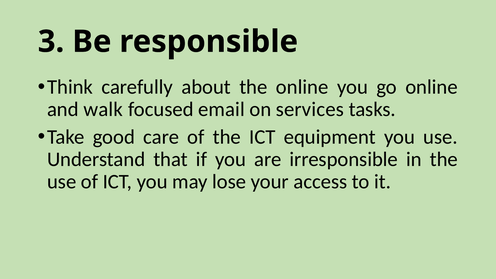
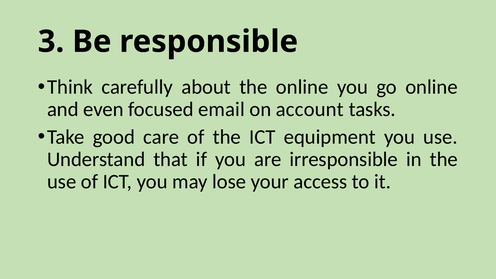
walk: walk -> even
services: services -> account
